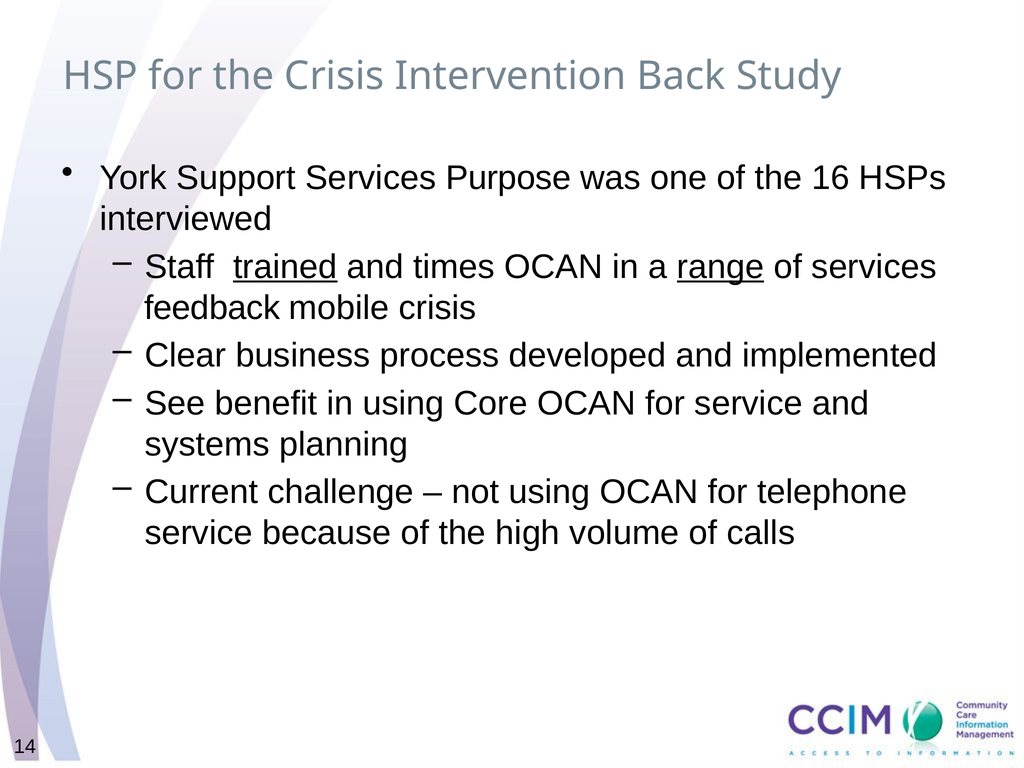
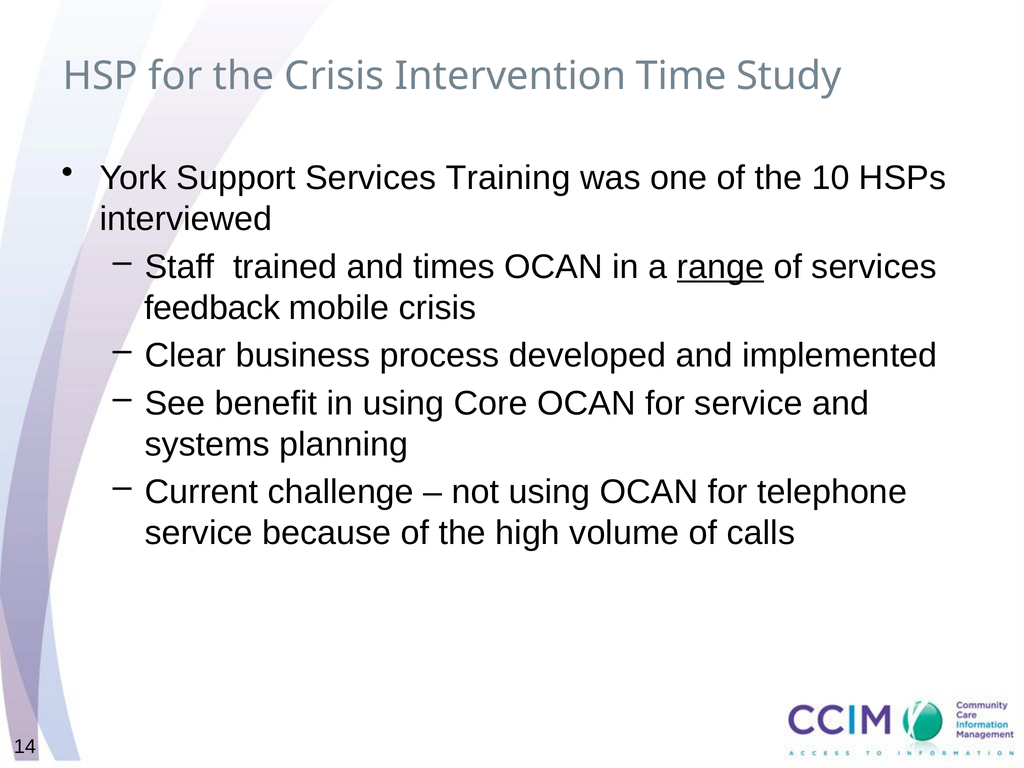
Back: Back -> Time
Purpose: Purpose -> Training
16: 16 -> 10
trained underline: present -> none
